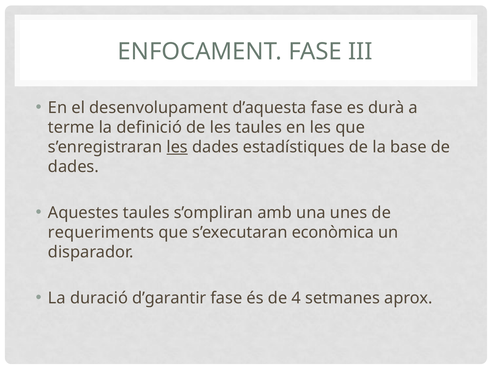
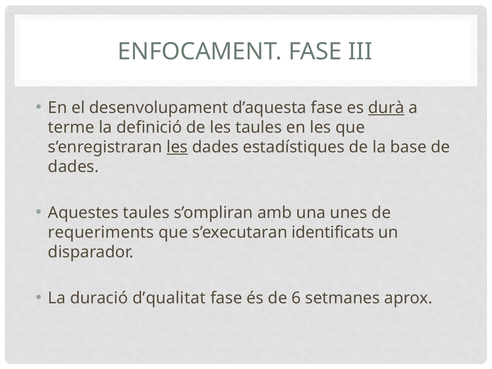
durà underline: none -> present
econòmica: econòmica -> identificats
d’garantir: d’garantir -> d’qualitat
4: 4 -> 6
